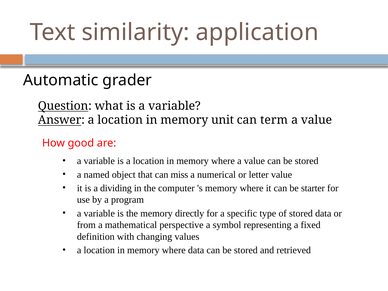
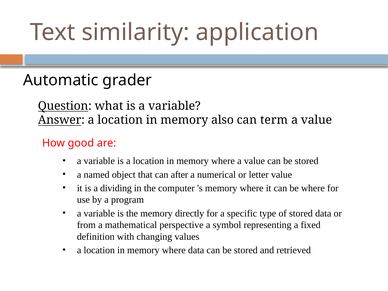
unit: unit -> also
miss: miss -> after
be starter: starter -> where
